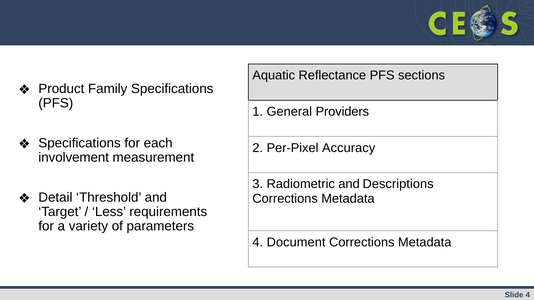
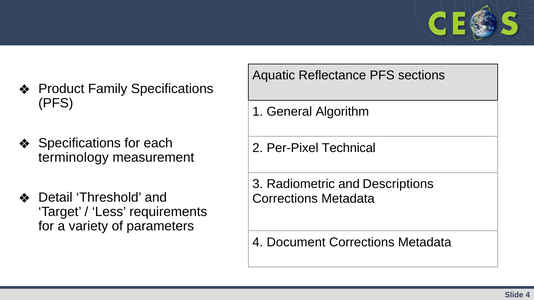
Providers: Providers -> Algorithm
Accuracy: Accuracy -> Technical
involvement: involvement -> terminology
